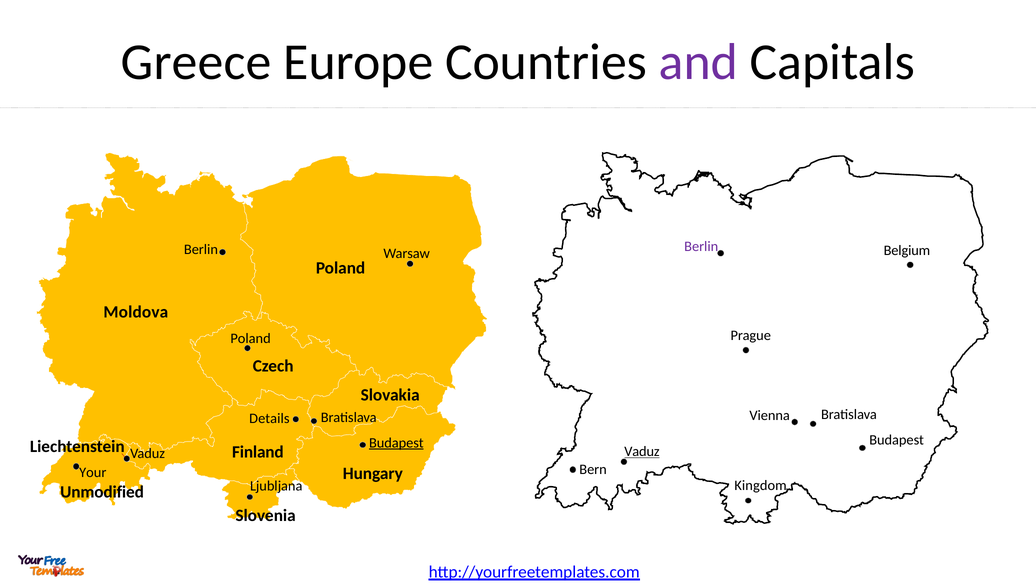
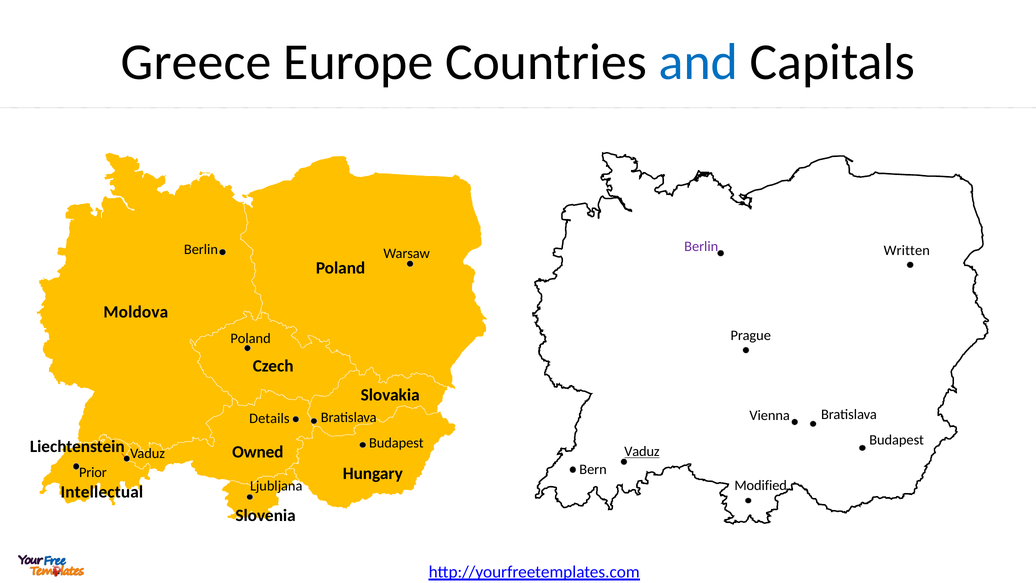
and colour: purple -> blue
Belgium: Belgium -> Written
Budapest at (396, 443) underline: present -> none
Finland: Finland -> Owned
Your: Your -> Prior
Kingdom: Kingdom -> Modified
Unmodified: Unmodified -> Intellectual
